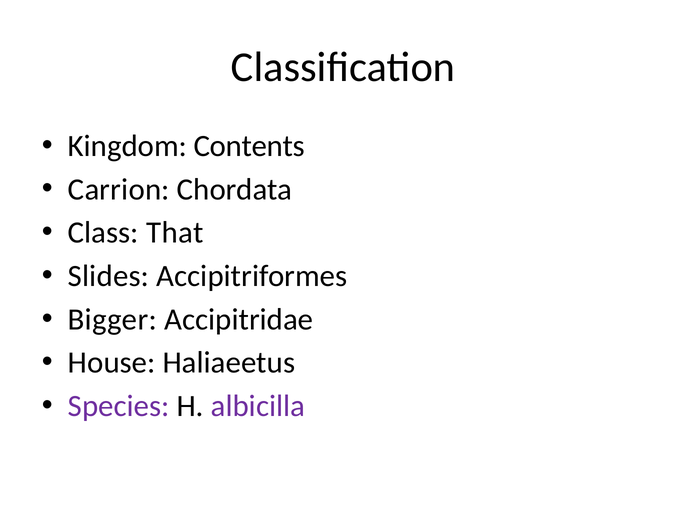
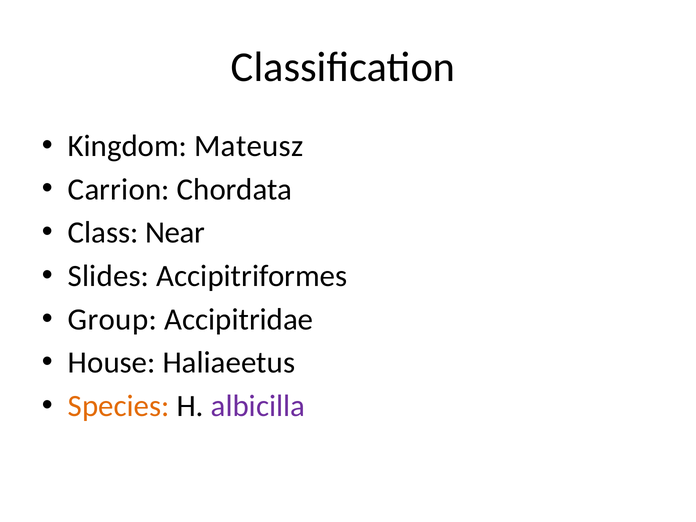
Contents: Contents -> Mateusz
That: That -> Near
Bigger: Bigger -> Group
Species colour: purple -> orange
